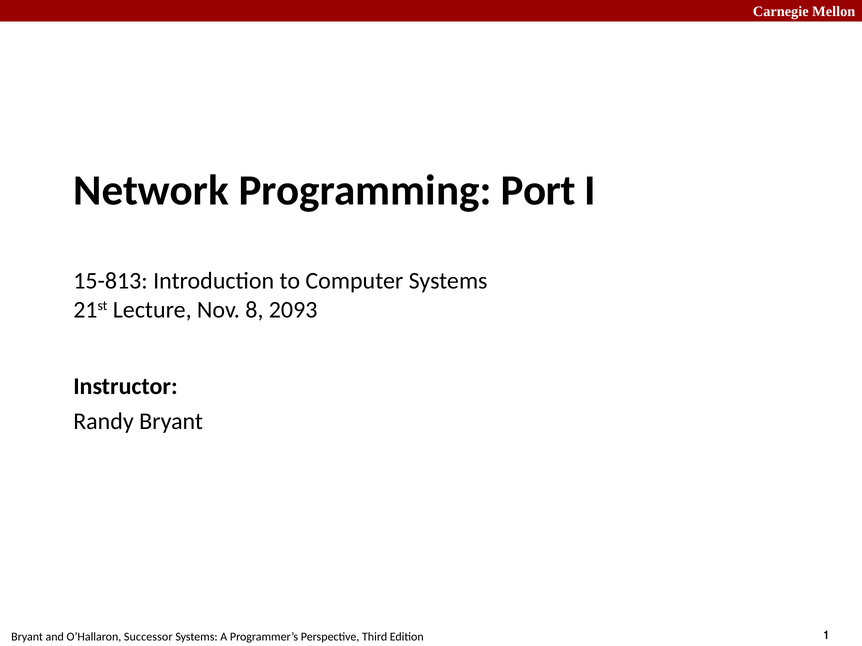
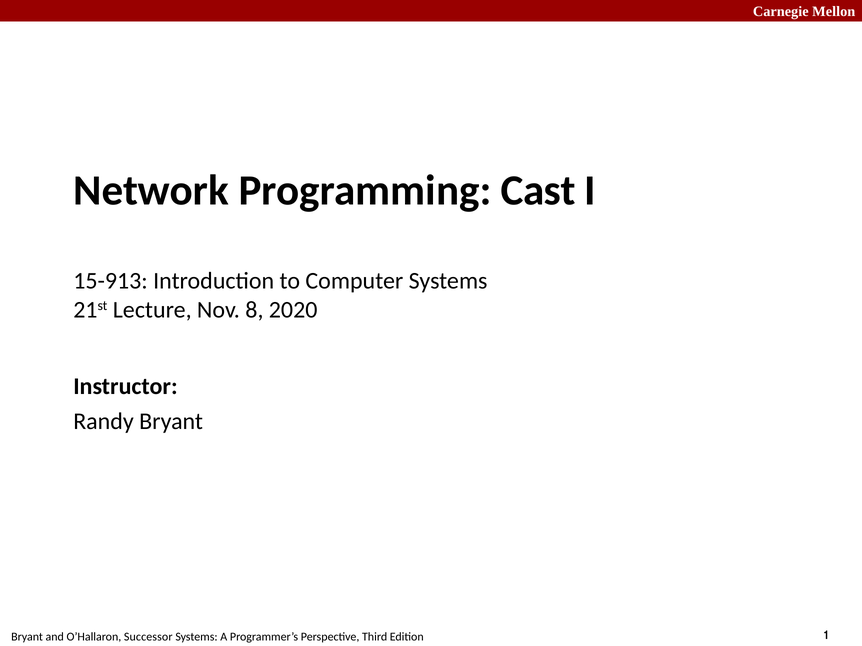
Port: Port -> Cast
15-813: 15-813 -> 15-913
2093: 2093 -> 2020
